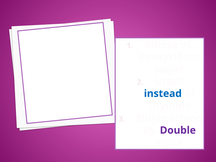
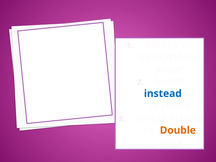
Double colour: purple -> orange
